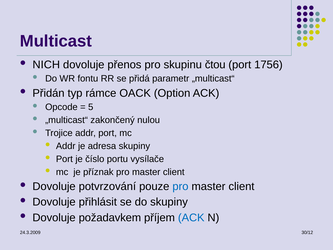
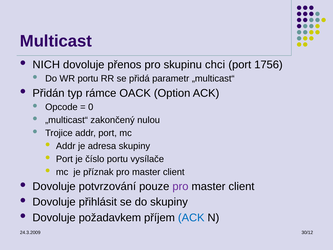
čtou: čtou -> chci
WR fontu: fontu -> portu
5: 5 -> 0
pro at (180, 186) colour: blue -> purple
